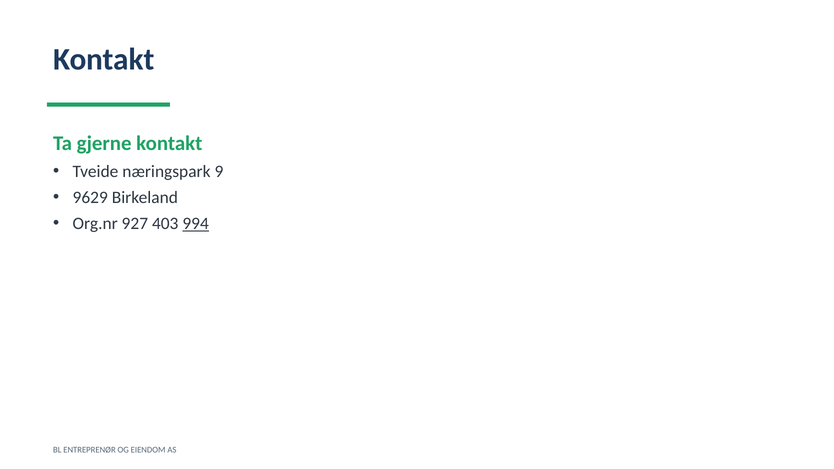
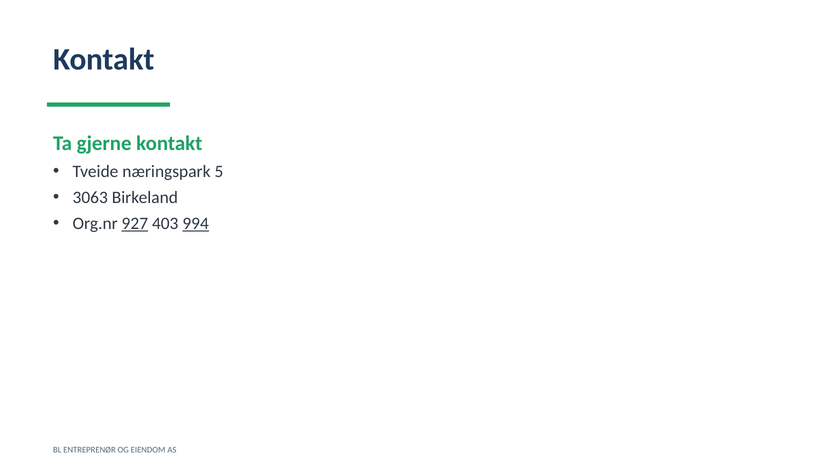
9: 9 -> 5
9629: 9629 -> 3063
927 underline: none -> present
